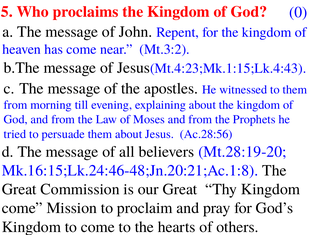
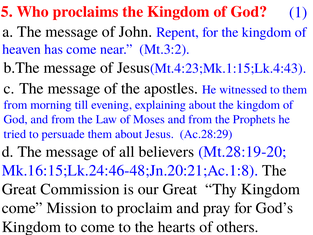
0: 0 -> 1
Ac.28:56: Ac.28:56 -> Ac.28:29
